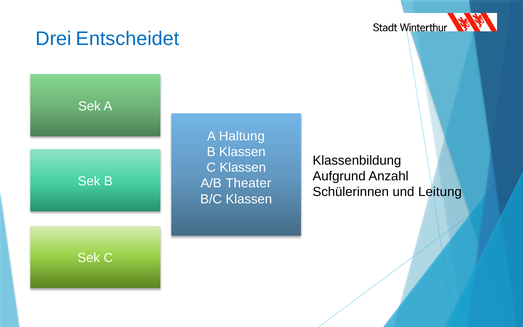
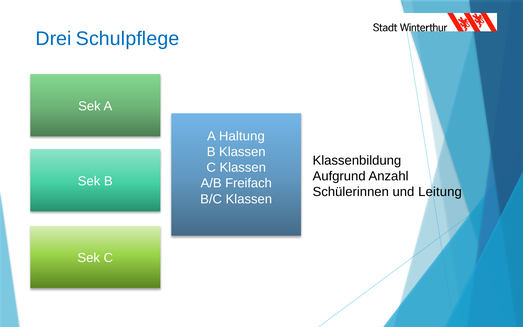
Entscheidet: Entscheidet -> Schulpflege
Theater: Theater -> Freifach
